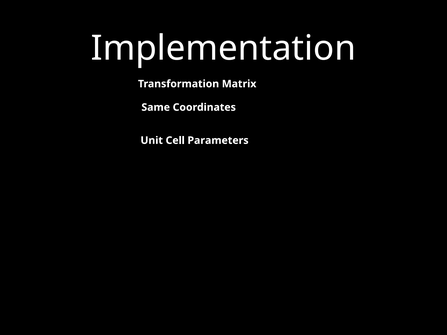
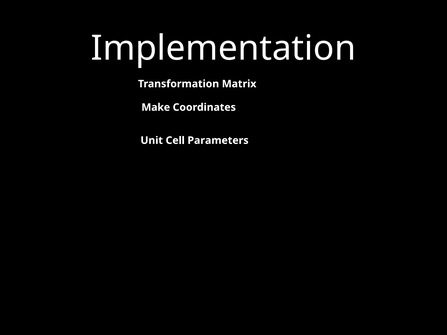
Same: Same -> Make
